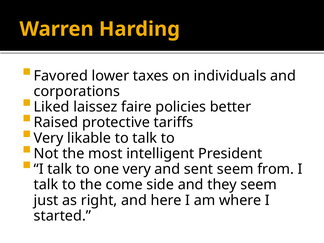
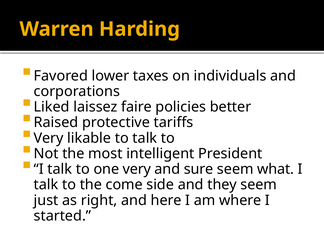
sent: sent -> sure
from: from -> what
